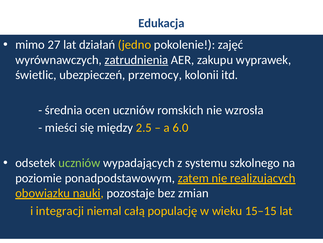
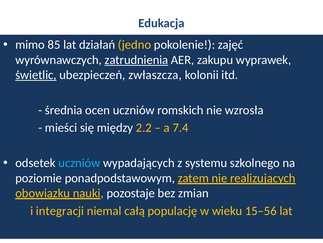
27: 27 -> 85
świetlic underline: none -> present
przemocy: przemocy -> zwłaszcza
2.5: 2.5 -> 2.2
6.0: 6.0 -> 7.4
uczniów at (79, 163) colour: light green -> light blue
15–15: 15–15 -> 15–56
